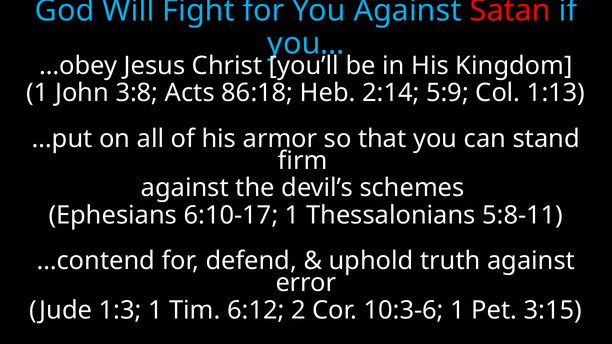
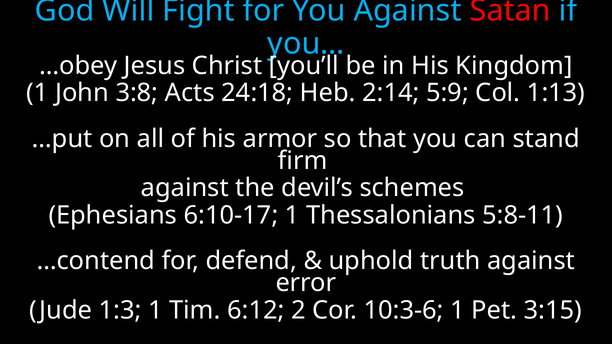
86:18: 86:18 -> 24:18
